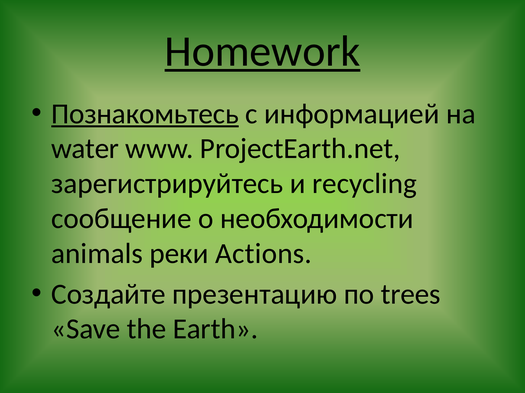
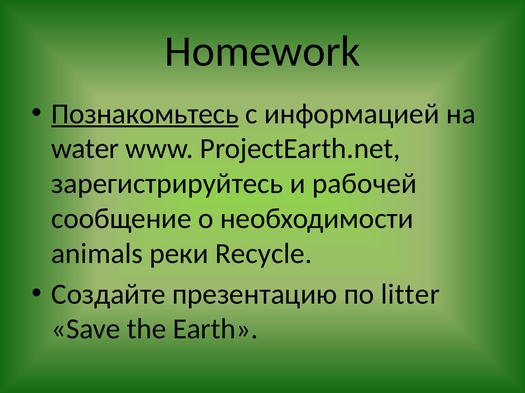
Homework underline: present -> none
recycling: recycling -> рабочей
Actions: Actions -> Recycle
trees: trees -> litter
